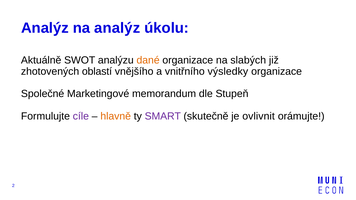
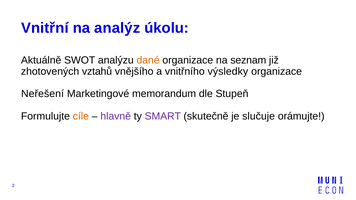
Analýz at (45, 28): Analýz -> Vnitřní
slabých: slabých -> seznam
oblastí: oblastí -> vztahů
Společné: Společné -> Neřešení
cíle colour: purple -> orange
hlavně colour: orange -> purple
ovlivnit: ovlivnit -> slučuje
